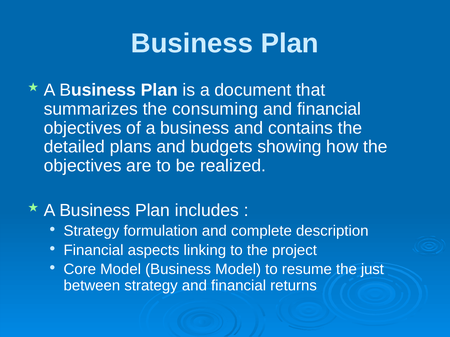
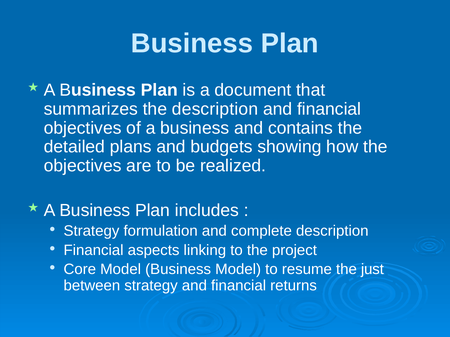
the consuming: consuming -> description
